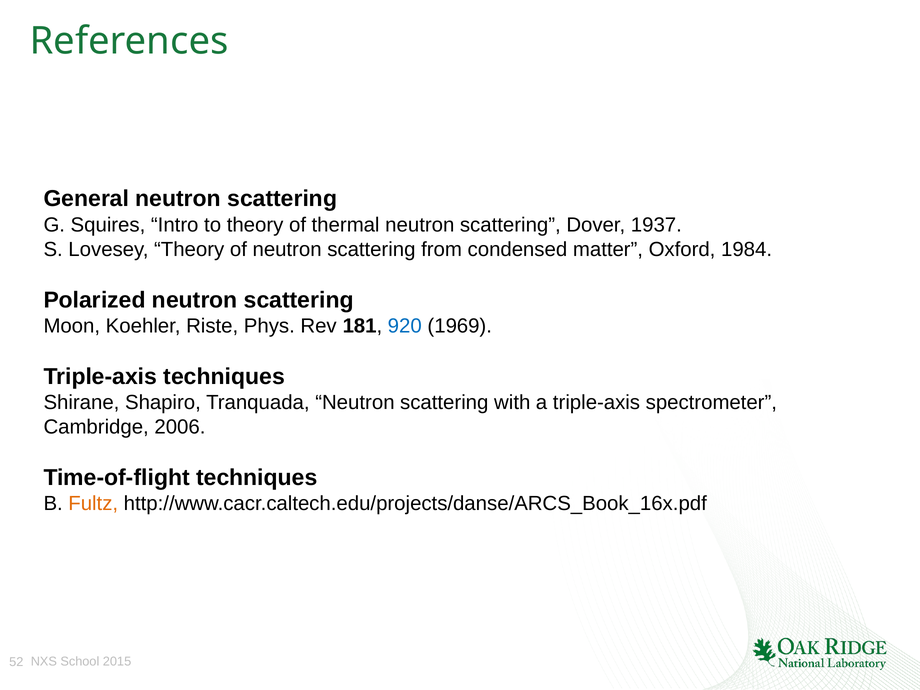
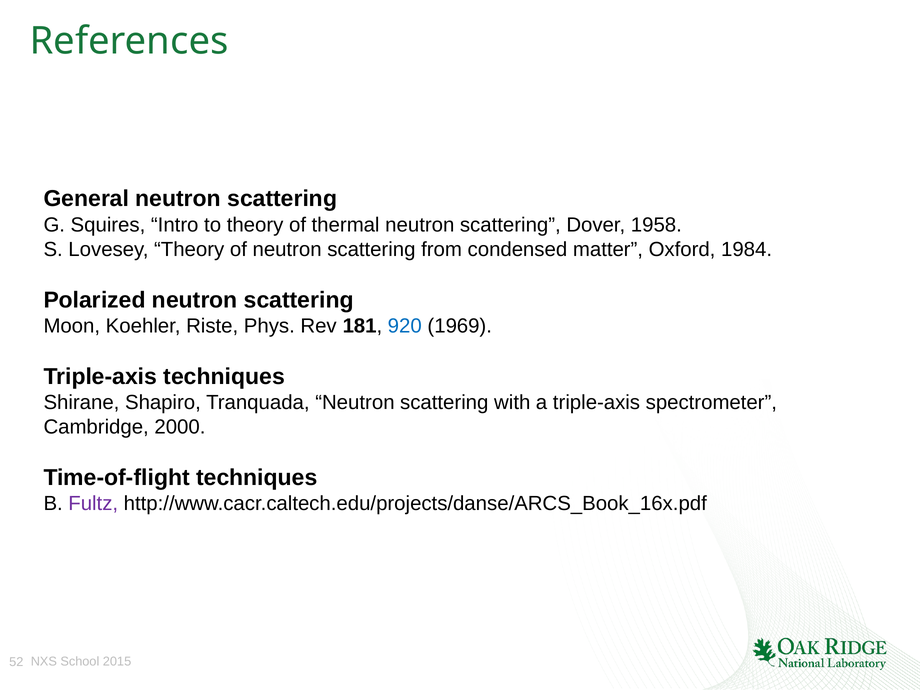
1937: 1937 -> 1958
2006: 2006 -> 2000
Fultz colour: orange -> purple
